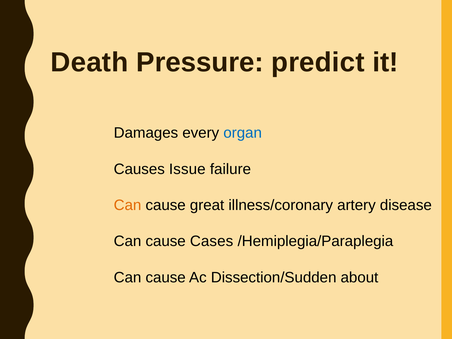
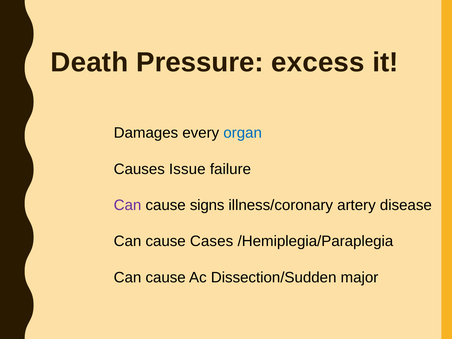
predict: predict -> excess
Can at (128, 205) colour: orange -> purple
great: great -> signs
about: about -> major
